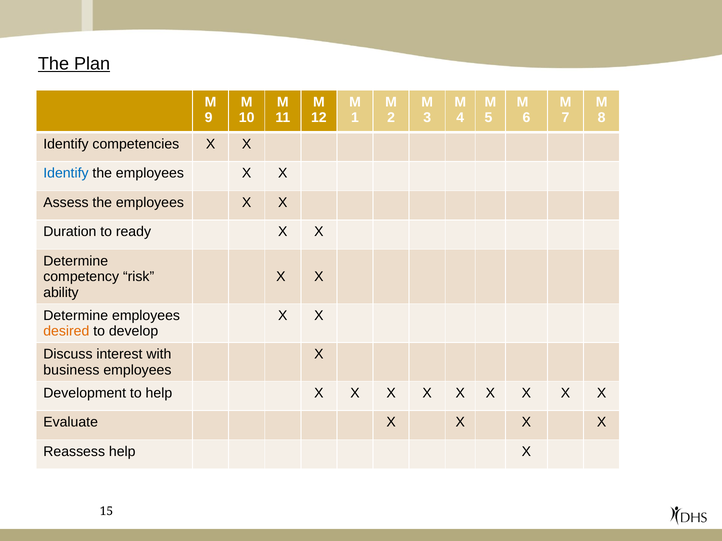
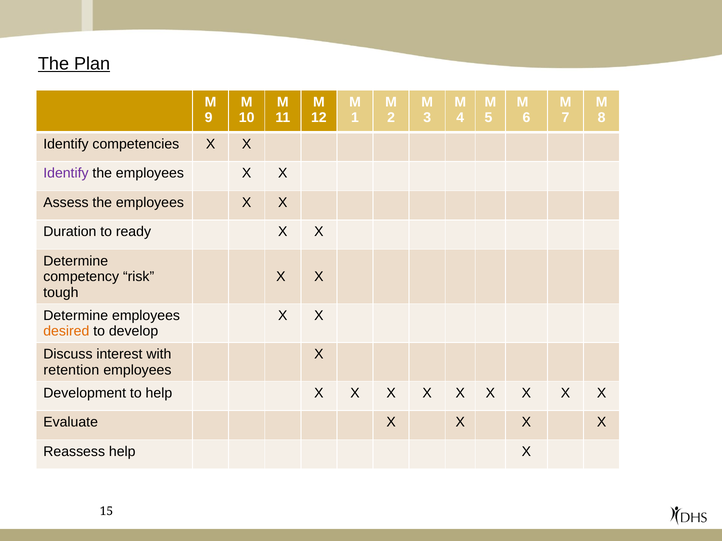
Identify at (66, 173) colour: blue -> purple
ability: ability -> tough
business: business -> retention
